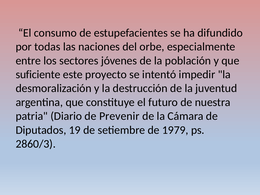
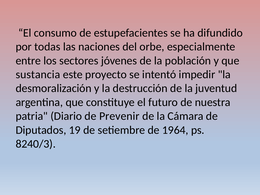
suficiente: suficiente -> sustancia
1979: 1979 -> 1964
2860/3: 2860/3 -> 8240/3
